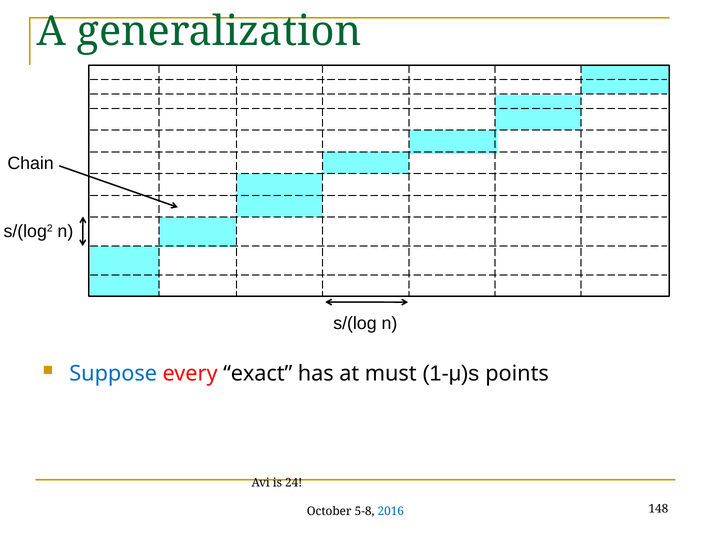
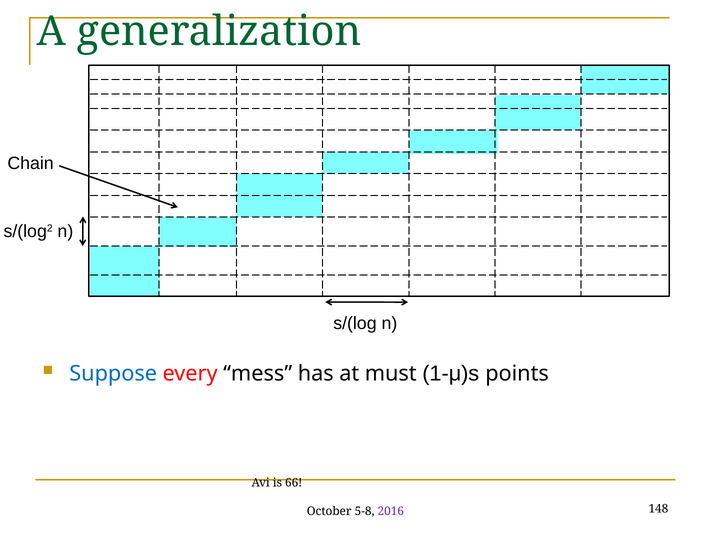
exact: exact -> mess
24: 24 -> 66
2016 colour: blue -> purple
